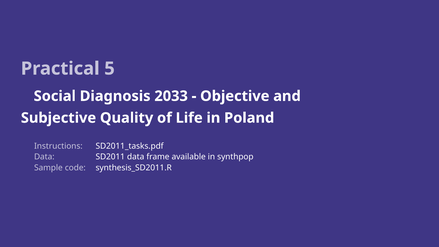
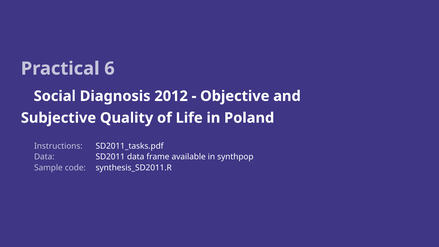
5: 5 -> 6
2033: 2033 -> 2012
